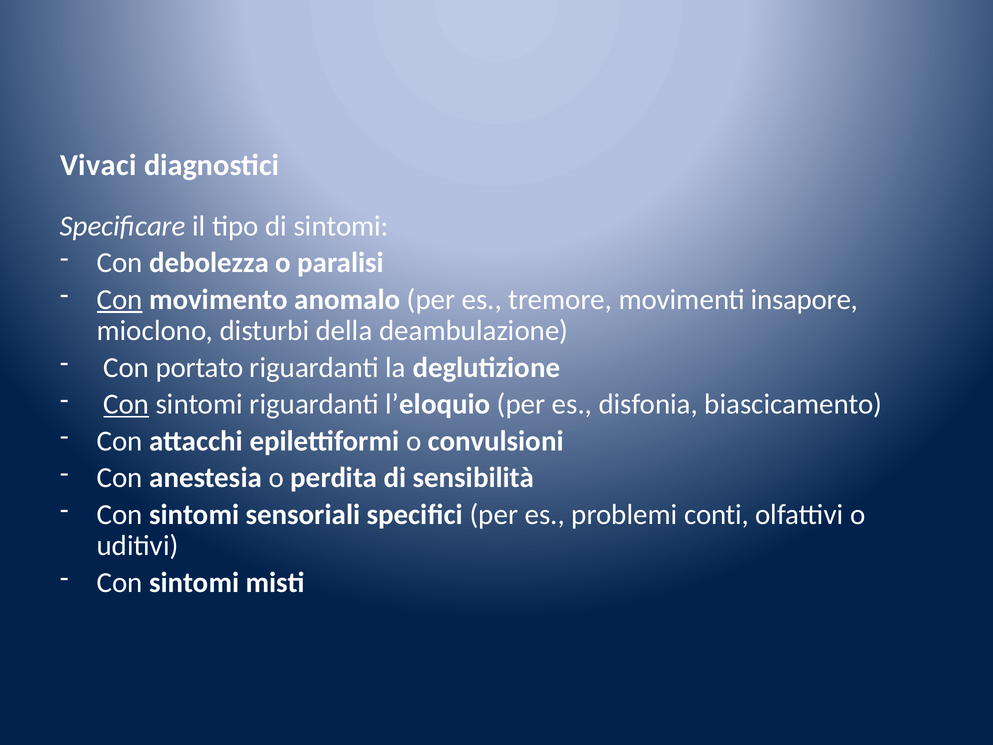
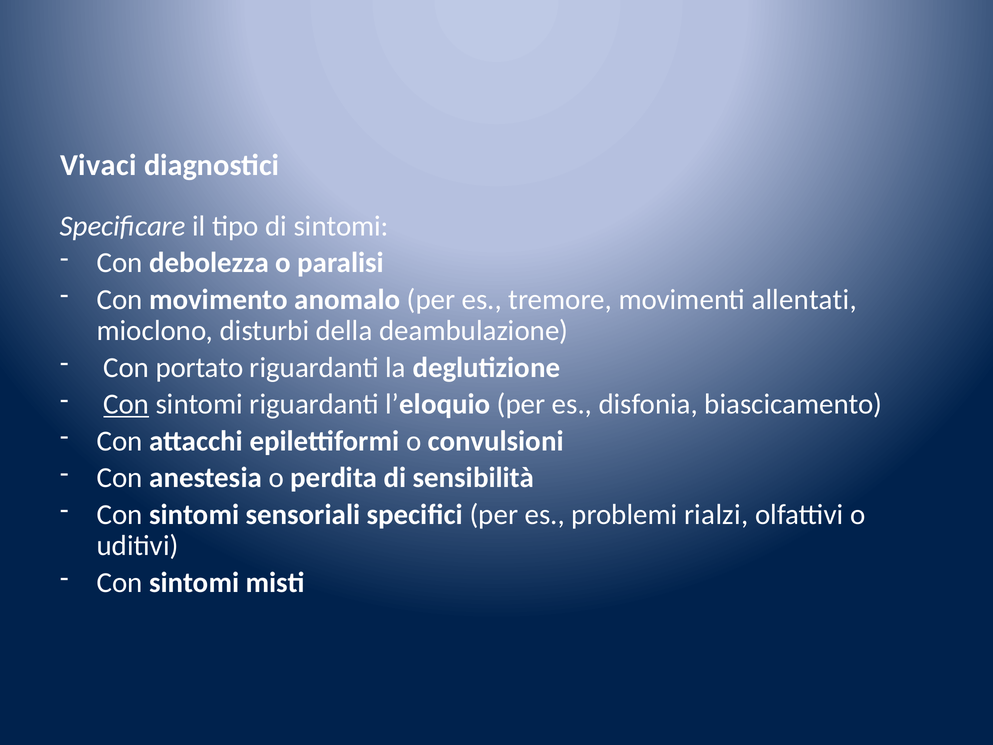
Con at (120, 299) underline: present -> none
insapore: insapore -> allentati
conti: conti -> rialzi
